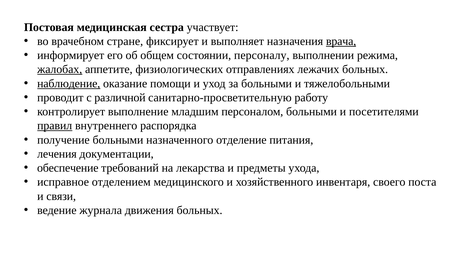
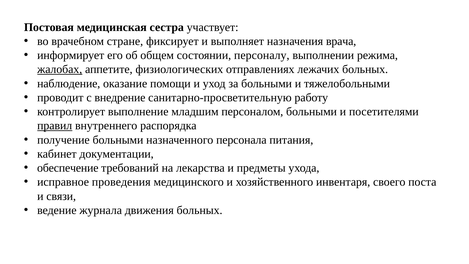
врача underline: present -> none
наблюдение underline: present -> none
различной: различной -> внедрение
отделение: отделение -> персонала
лечения: лечения -> кабинет
отделением: отделением -> проведения
